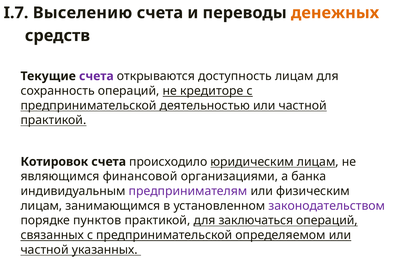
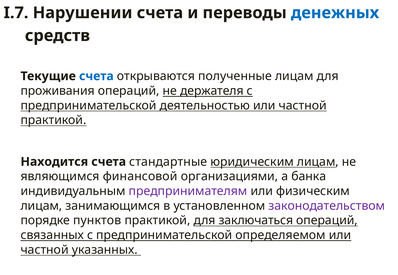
Выселению: Выселению -> Нарушении
денежных colour: orange -> blue
счета at (96, 76) colour: purple -> blue
доступность: доступность -> полученные
сохранность: сохранность -> проживания
кредиторе: кредиторе -> держателя
Котировок: Котировок -> Находится
происходило: происходило -> стандартные
